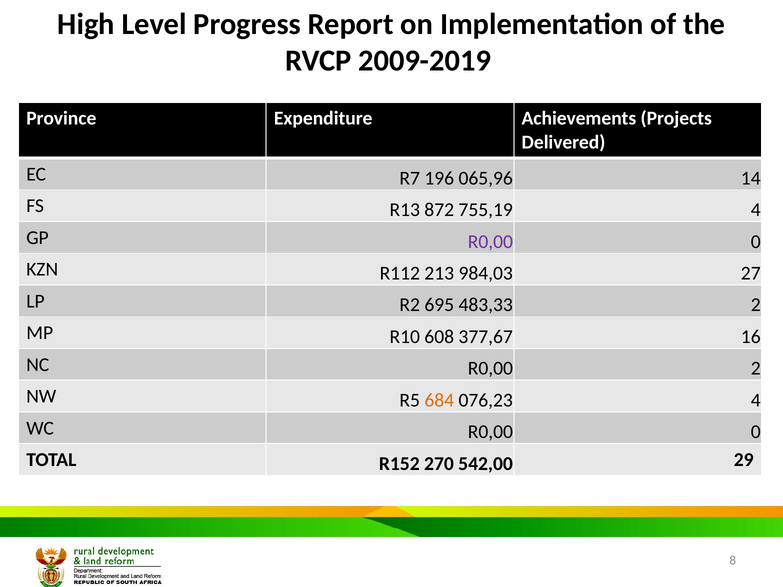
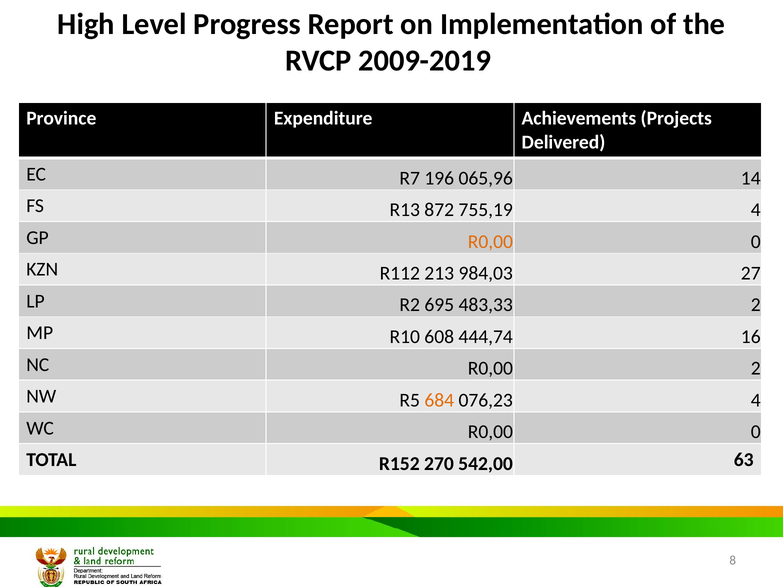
R0,00 at (490, 242) colour: purple -> orange
377,67: 377,67 -> 444,74
29: 29 -> 63
